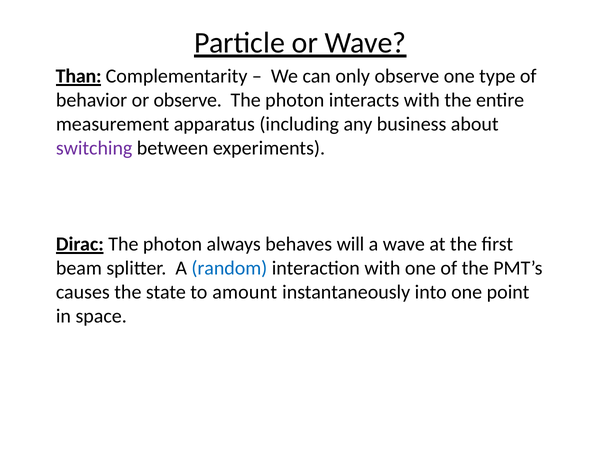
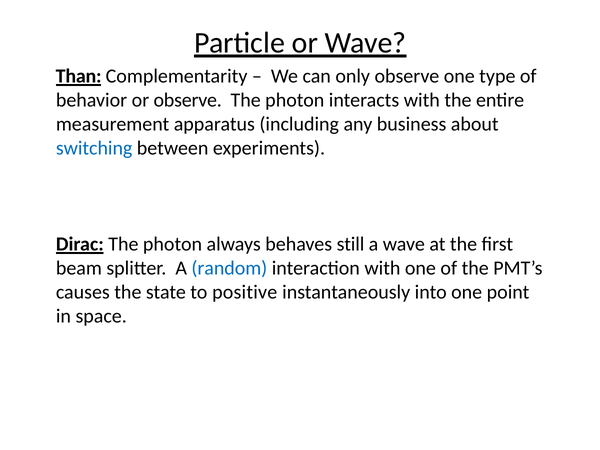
switching colour: purple -> blue
will: will -> still
amount: amount -> positive
